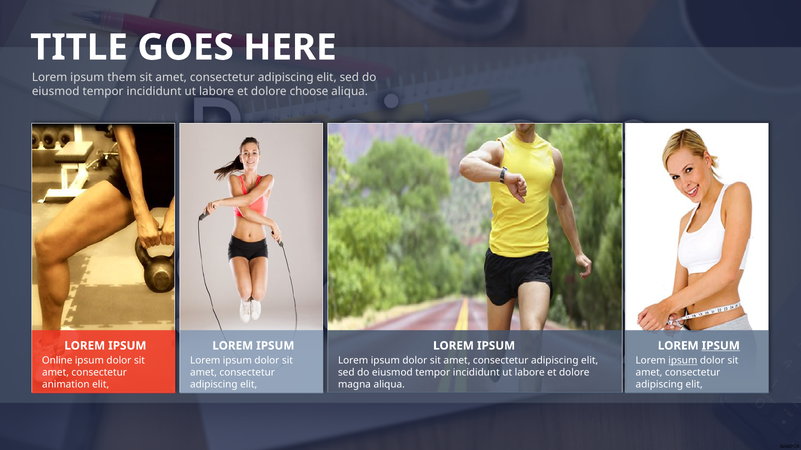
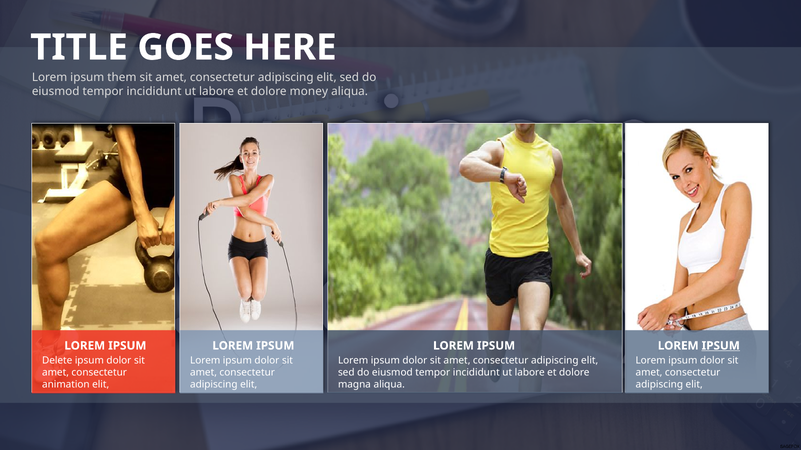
choose: choose -> money
Online: Online -> Delete
ipsum at (683, 361) underline: present -> none
